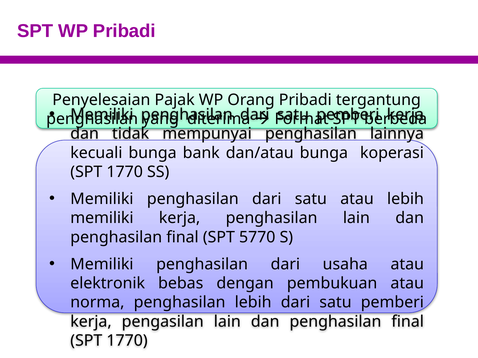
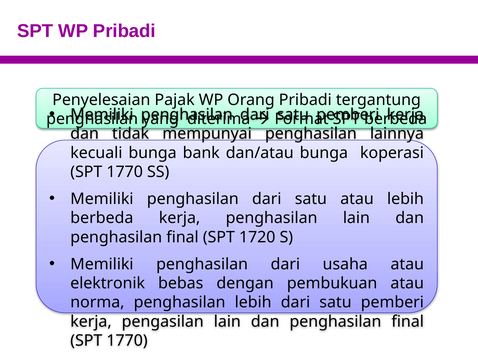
memiliki at (102, 218): memiliki -> berbeda
5770: 5770 -> 1720
